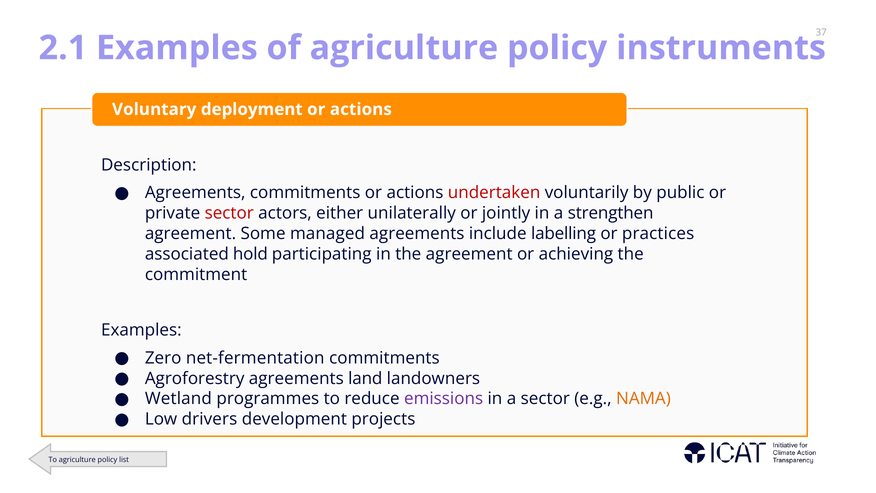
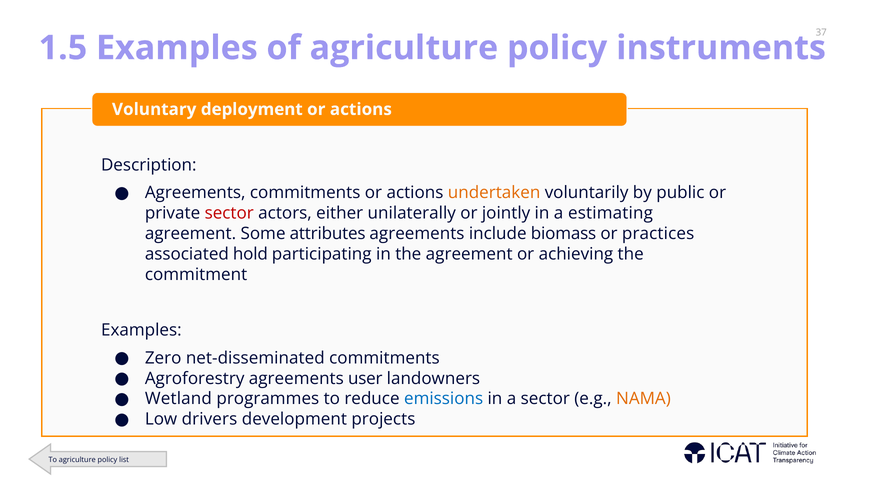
2.1: 2.1 -> 1.5
undertaken colour: red -> orange
strengthen: strengthen -> estimating
managed: managed -> attributes
labelling: labelling -> biomass
net-fermentation: net-fermentation -> net-disseminated
land: land -> user
emissions colour: purple -> blue
